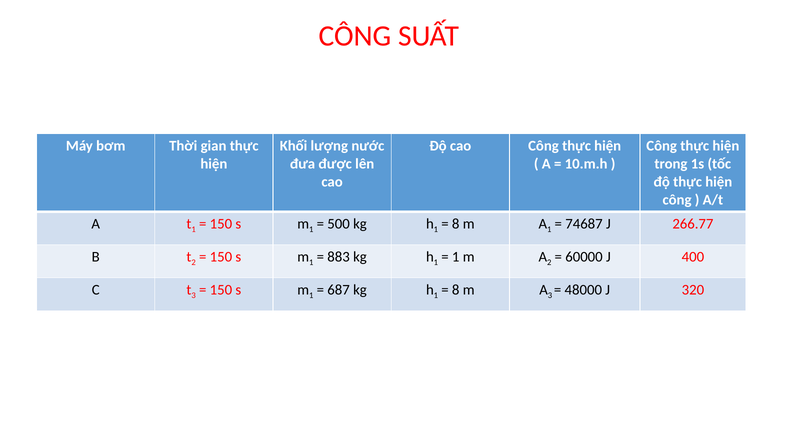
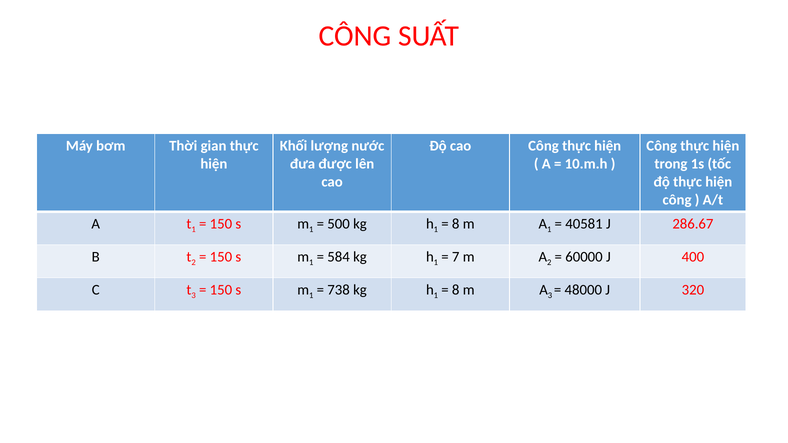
74687: 74687 -> 40581
266.77: 266.77 -> 286.67
883: 883 -> 584
1 at (456, 257): 1 -> 7
687: 687 -> 738
